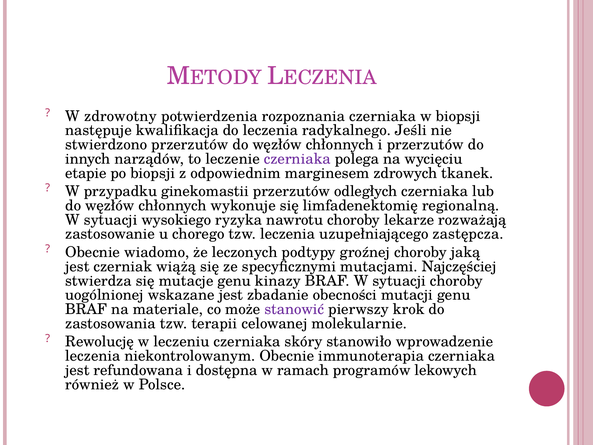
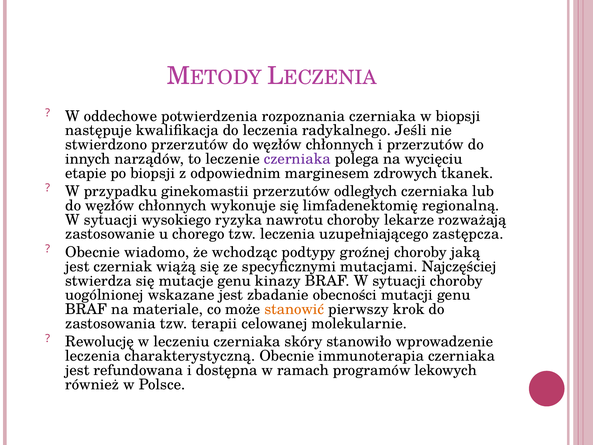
zdrowotny: zdrowotny -> oddechowe
leczonych: leczonych -> wchodząc
stanowić colour: purple -> orange
niekontrolowanym: niekontrolowanym -> charakterystyczną
